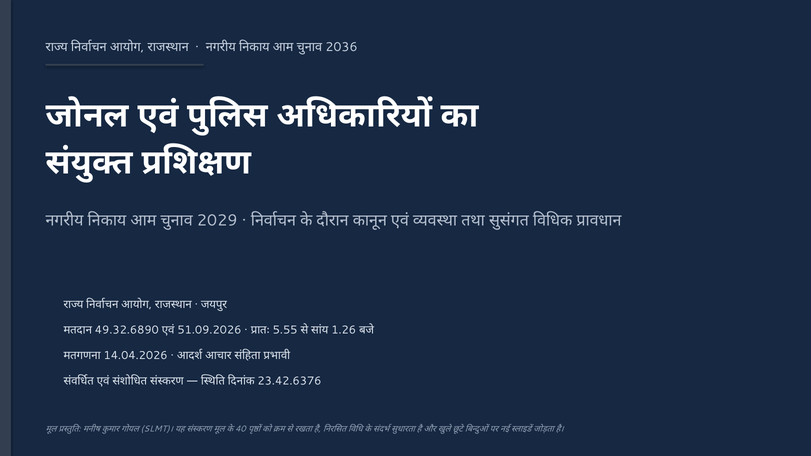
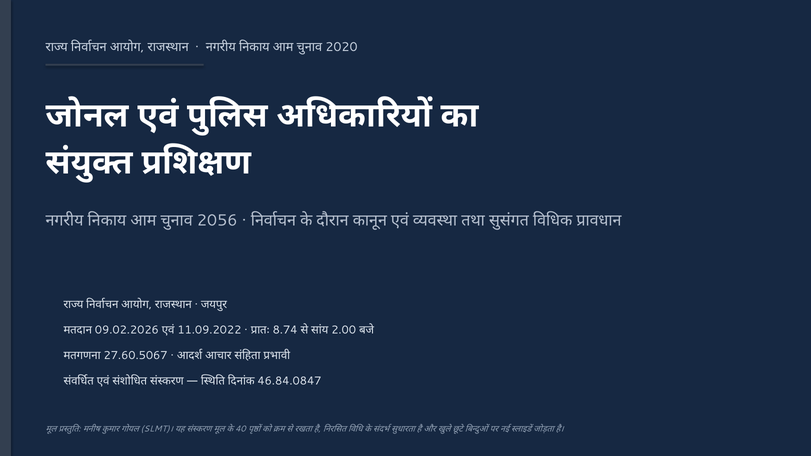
2036: 2036 -> 2020
2029: 2029 -> 2056
49.32.6890: 49.32.6890 -> 09.02.2026
51.09.2026: 51.09.2026 -> 11.09.2022
5.55: 5.55 -> 8.74
1.26: 1.26 -> 2.00
14.04.2026: 14.04.2026 -> 27.60.5067
23.42.6376: 23.42.6376 -> 46.84.0847
